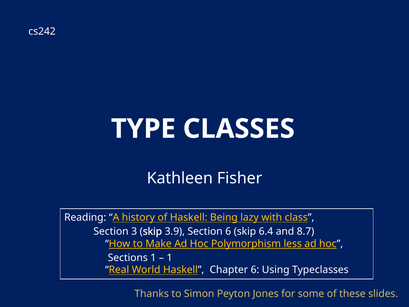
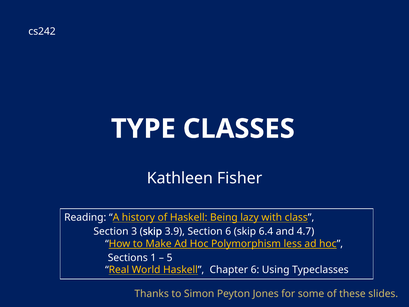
8.7: 8.7 -> 4.7
1 at (170, 257): 1 -> 5
